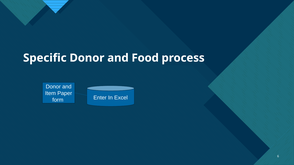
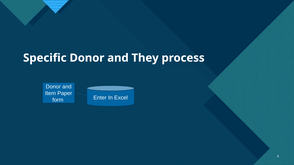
Food: Food -> They
